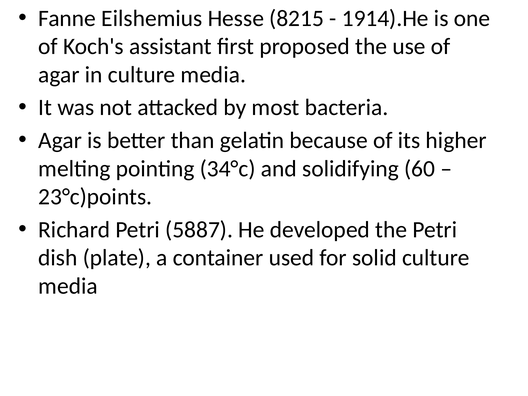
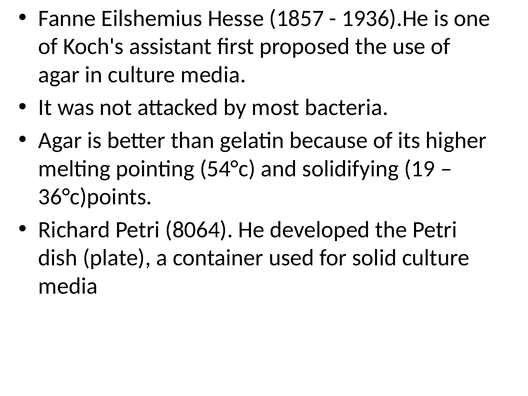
8215: 8215 -> 1857
1914).He: 1914).He -> 1936).He
34°c: 34°c -> 54°c
60: 60 -> 19
23°c)points: 23°c)points -> 36°c)points
5887: 5887 -> 8064
